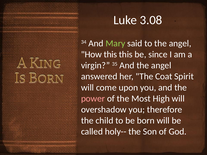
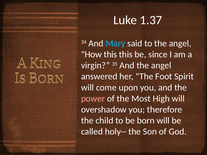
3.08: 3.08 -> 1.37
Mary colour: light green -> light blue
Coat: Coat -> Foot
